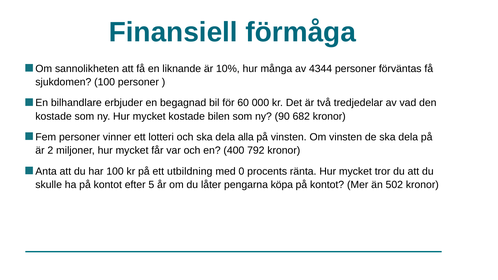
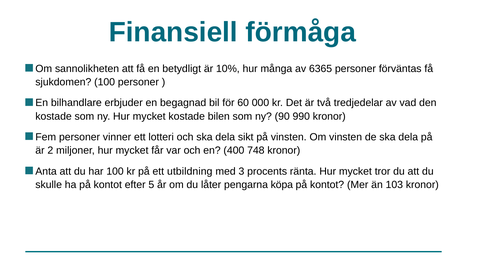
liknande: liknande -> betydligt
4344: 4344 -> 6365
682: 682 -> 990
alla: alla -> sikt
792: 792 -> 748
0: 0 -> 3
502: 502 -> 103
